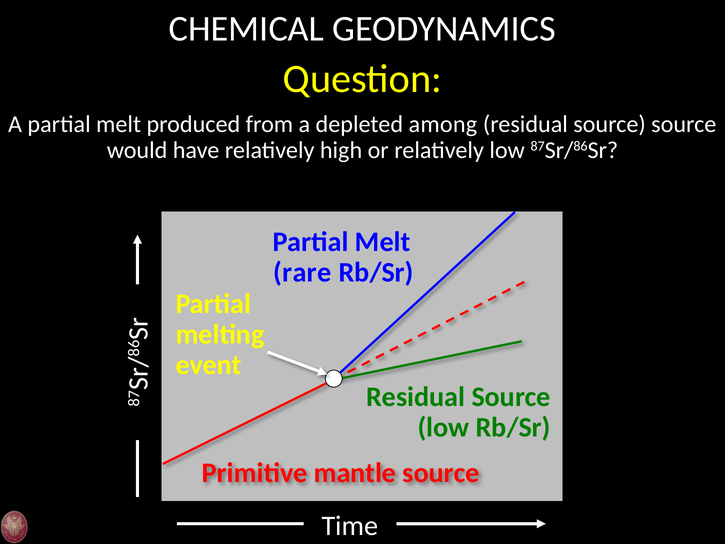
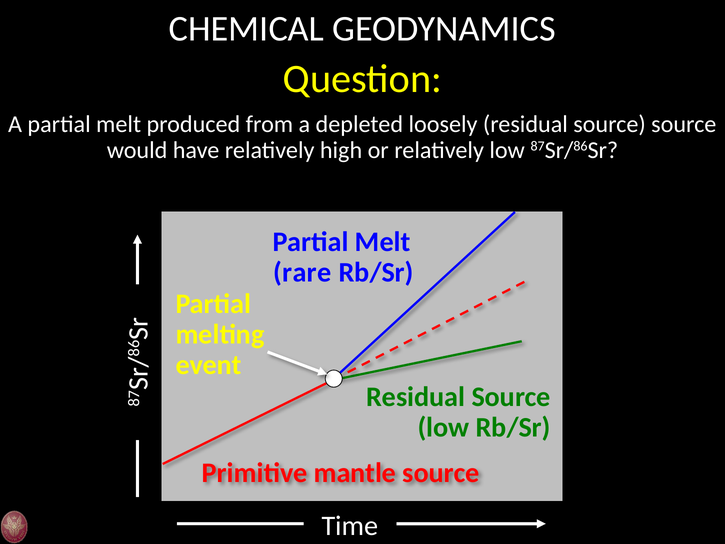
among: among -> loosely
